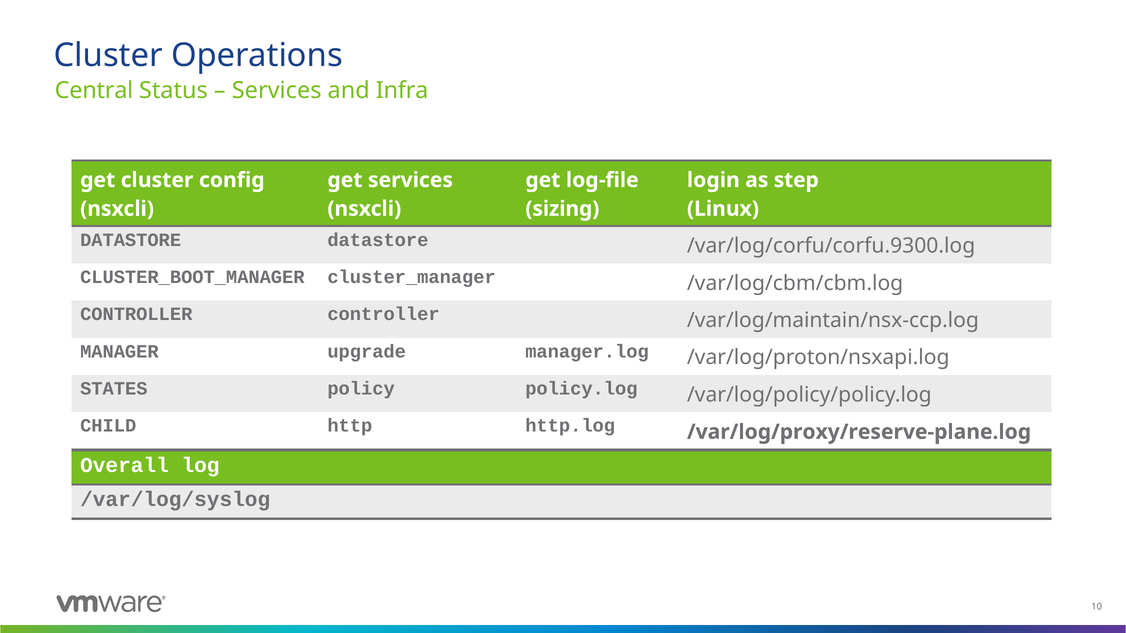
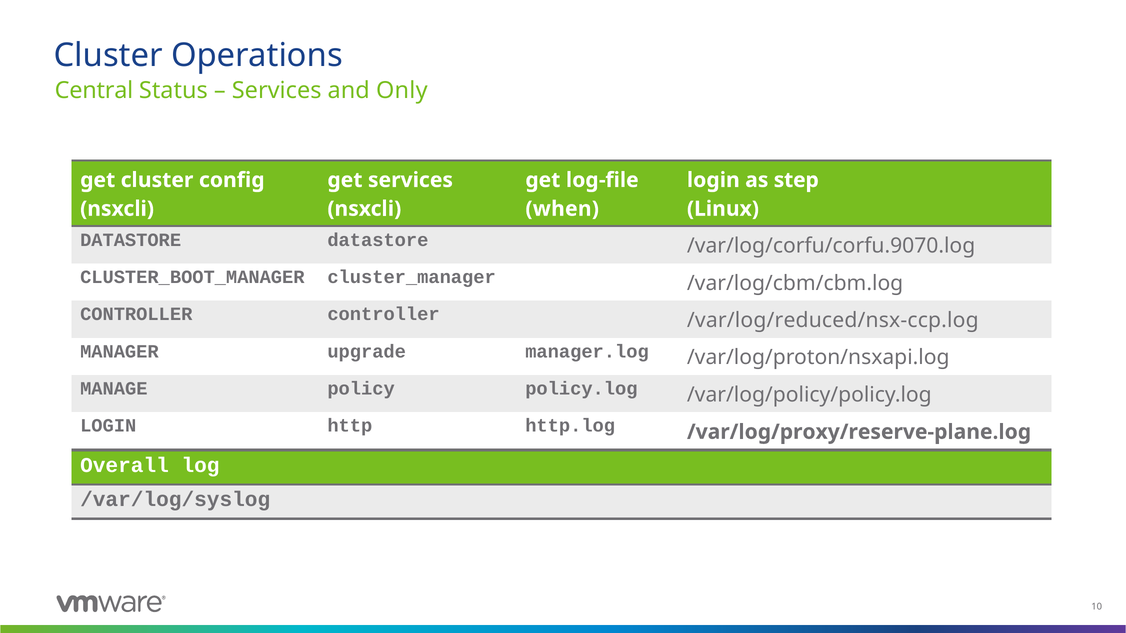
Infra: Infra -> Only
sizing: sizing -> when
/var/log/corfu/corfu.9300.log: /var/log/corfu/corfu.9300.log -> /var/log/corfu/corfu.9070.log
/var/log/maintain/nsx-ccp.log: /var/log/maintain/nsx-ccp.log -> /var/log/reduced/nsx-ccp.log
STATES: STATES -> MANAGE
CHILD at (108, 426): CHILD -> LOGIN
